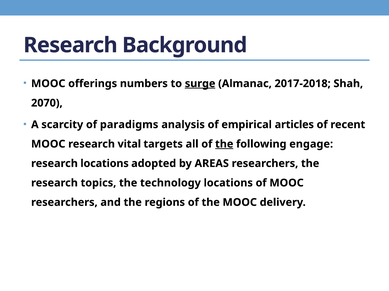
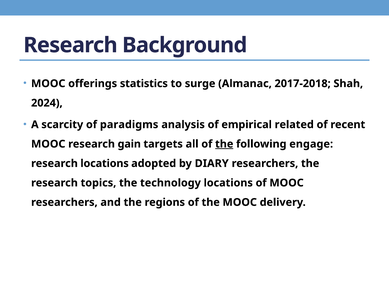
numbers: numbers -> statistics
surge underline: present -> none
2070: 2070 -> 2024
articles: articles -> related
vital: vital -> gain
AREAS: AREAS -> DIARY
